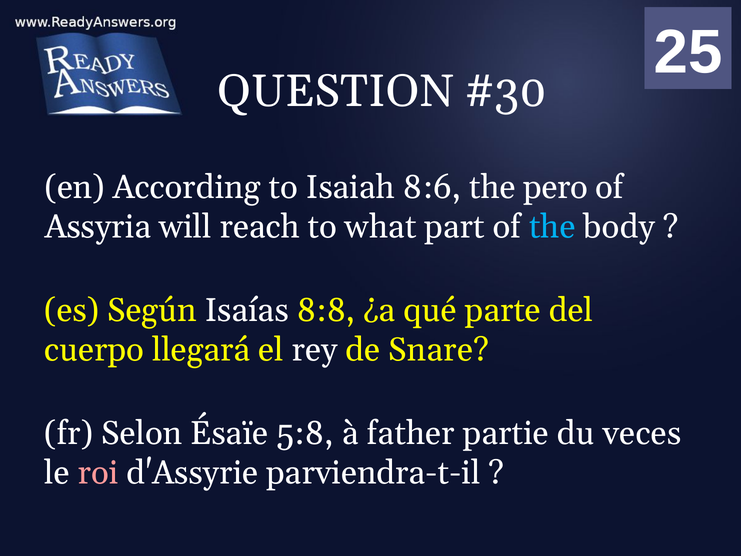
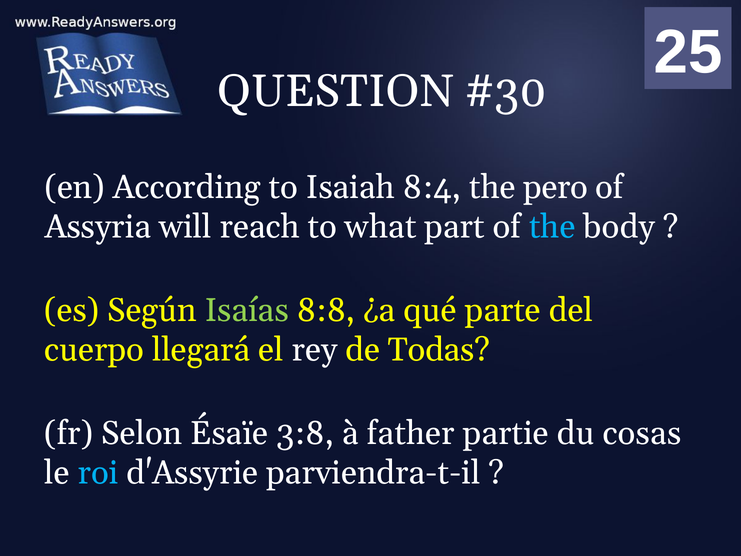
8:6: 8:6 -> 8:4
Isaías colour: white -> light green
Snare: Snare -> Todas
5:8: 5:8 -> 3:8
veces: veces -> cosas
roi colour: pink -> light blue
